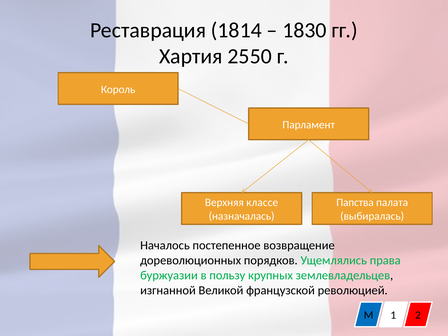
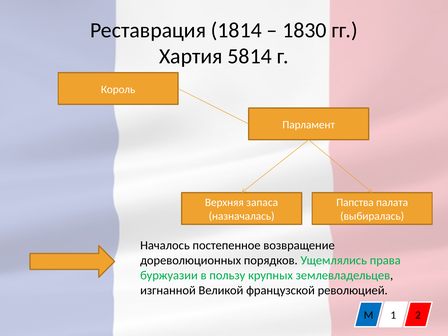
2550: 2550 -> 5814
классе: классе -> запаса
